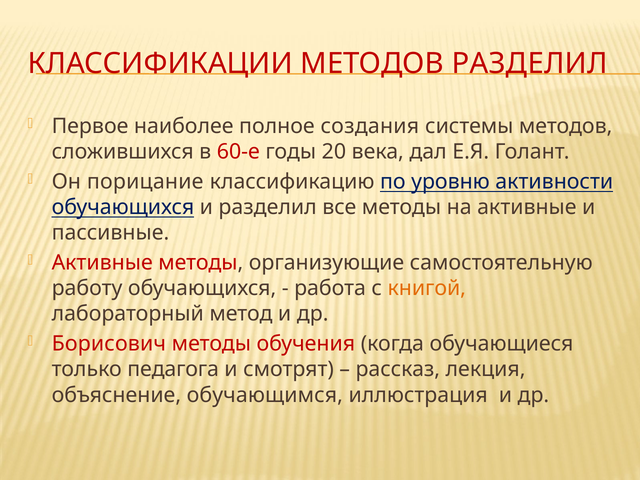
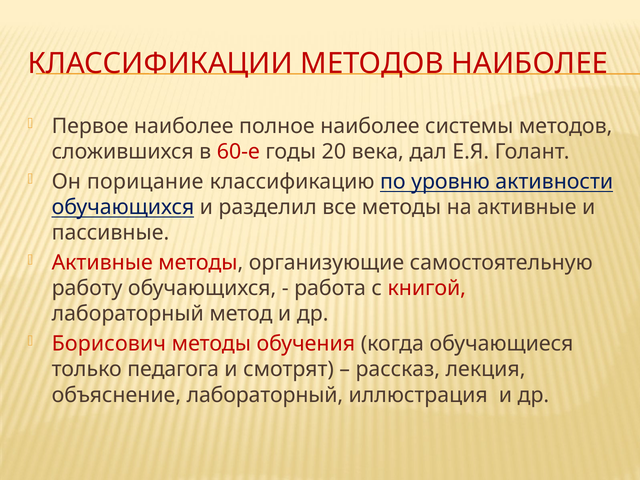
МЕТОДОВ РАЗДЕЛИЛ: РАЗДЕЛИЛ -> НАИБОЛЕЕ
полное создания: создания -> наиболее
книгой colour: orange -> red
объяснение обучающимся: обучающимся -> лабораторный
